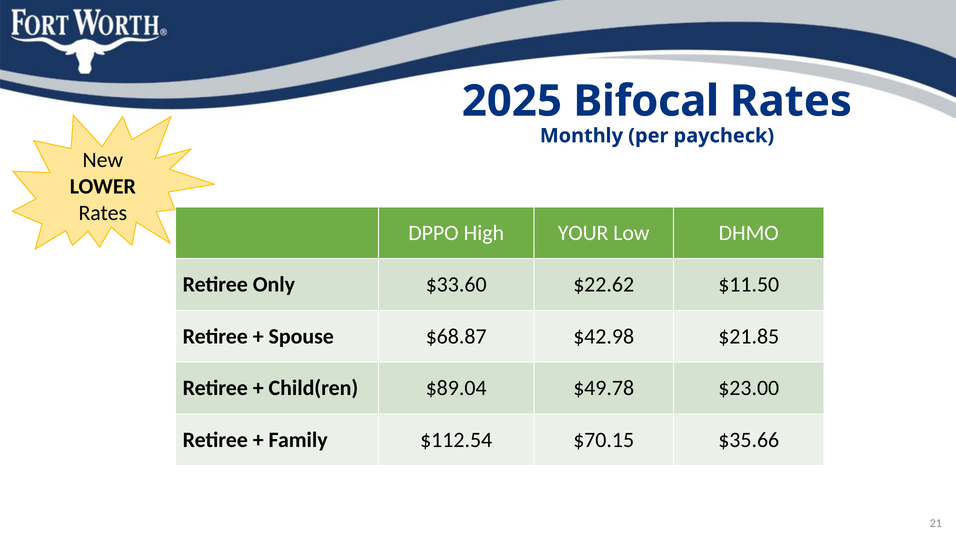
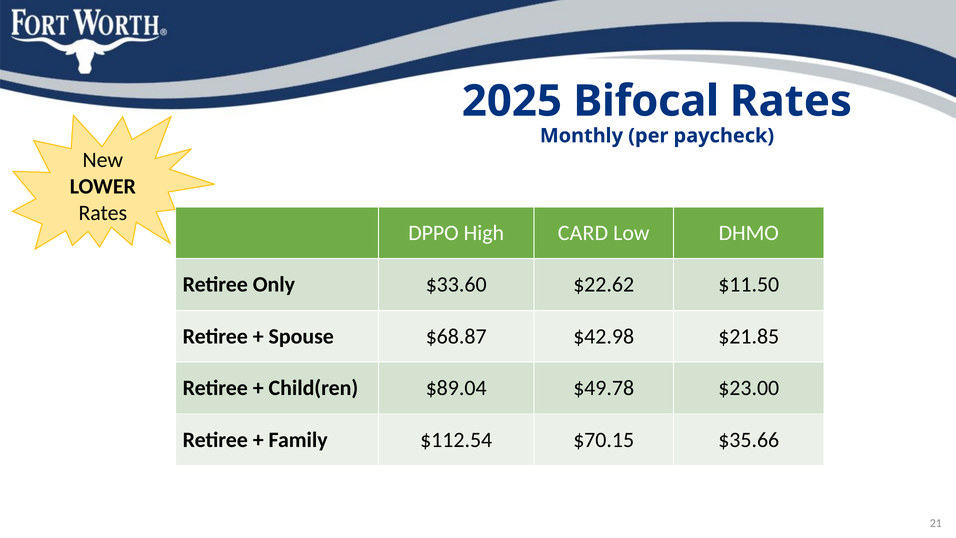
YOUR: YOUR -> CARD
